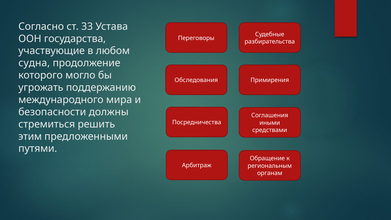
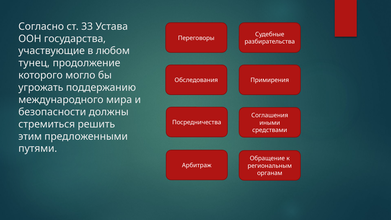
судна: судна -> тунец
